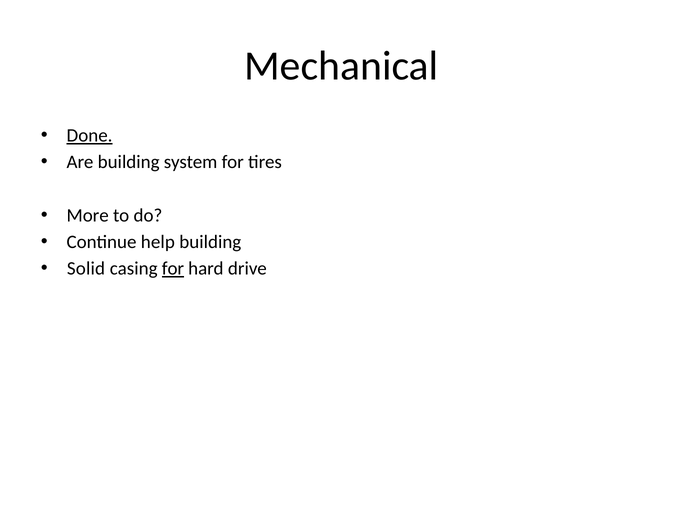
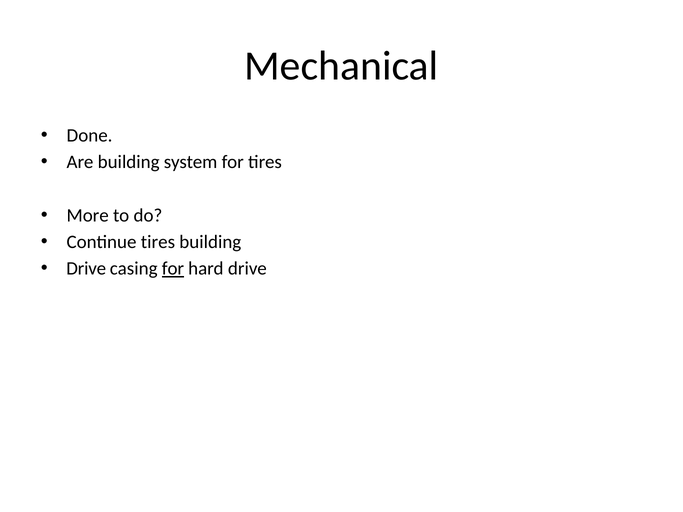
Done underline: present -> none
Continue help: help -> tires
Solid at (86, 269): Solid -> Drive
